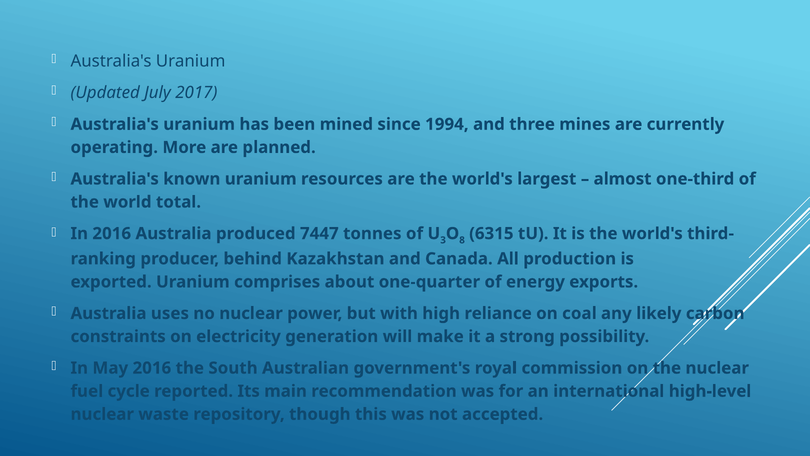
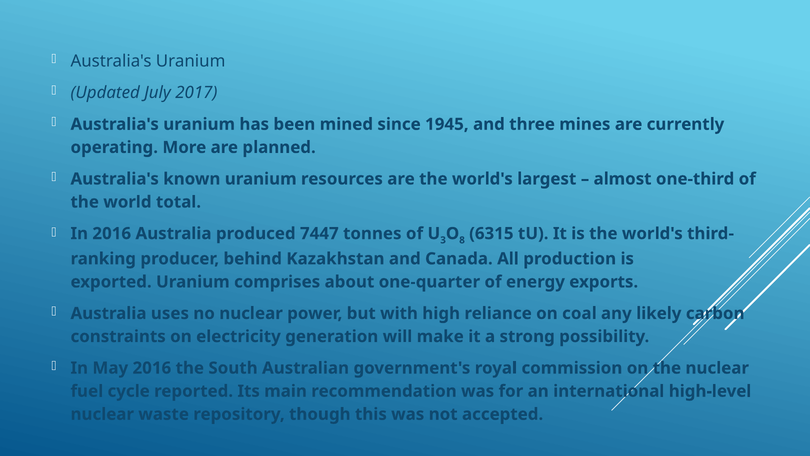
1994: 1994 -> 1945
